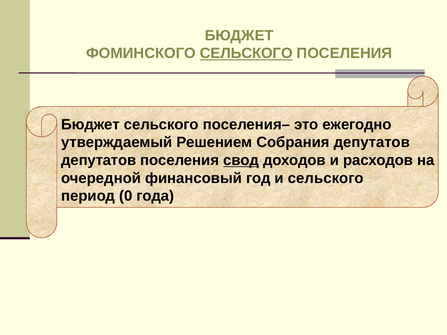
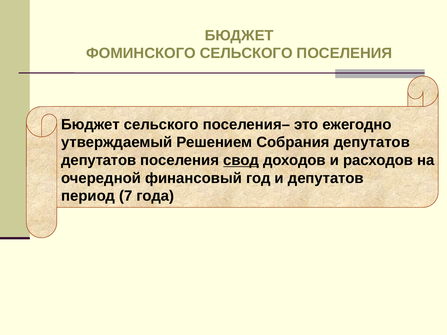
СЕЛЬСКОГО at (246, 53) underline: present -> none
и сельского: сельского -> депутатов
0: 0 -> 7
